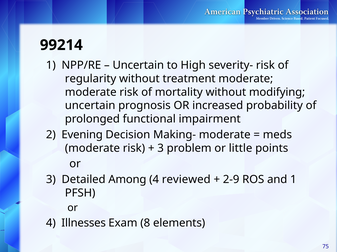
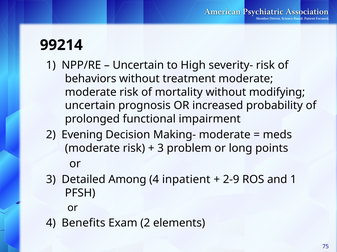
regularity: regularity -> behaviors
little: little -> long
reviewed: reviewed -> inpatient
Illnesses: Illnesses -> Benefits
Exam 8: 8 -> 2
